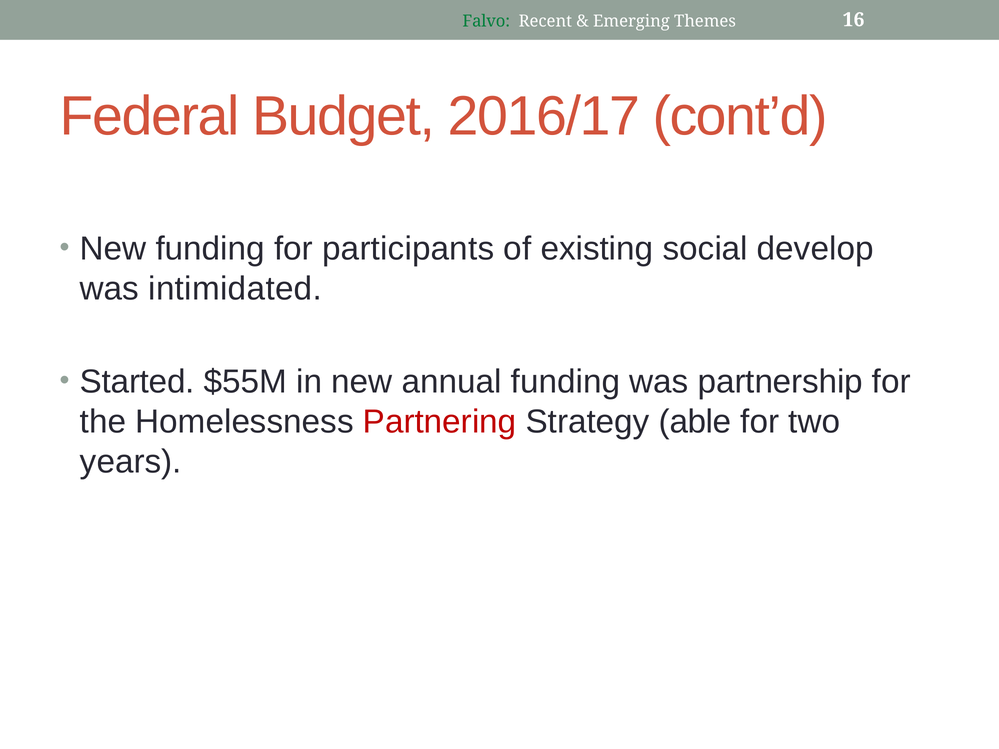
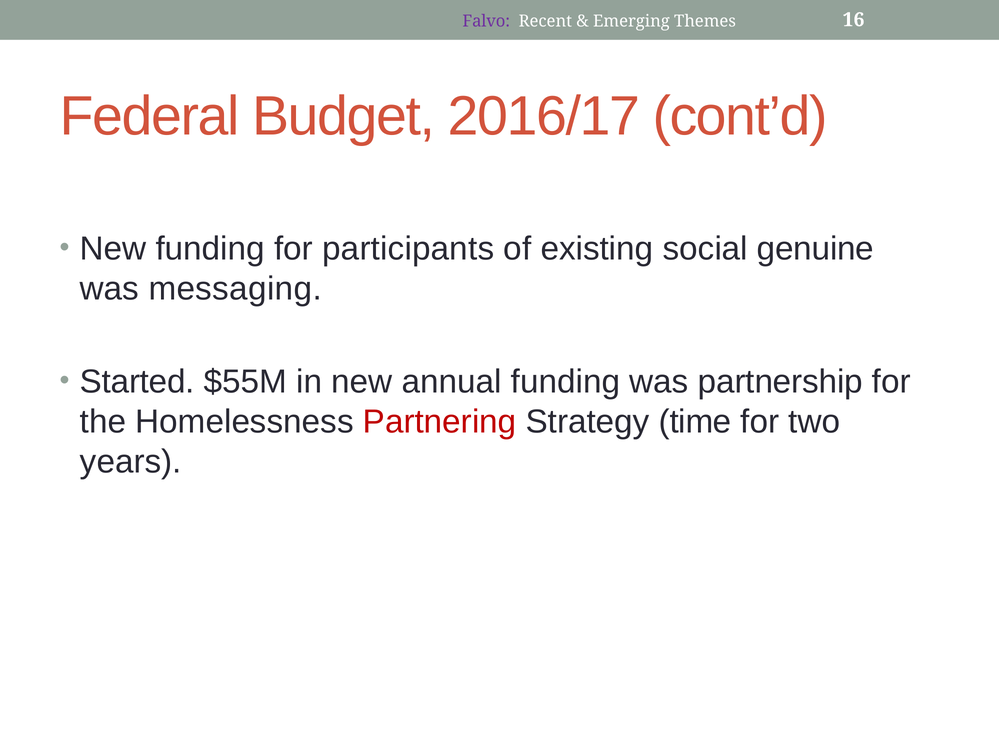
Falvo colour: green -> purple
develop: develop -> genuine
intimidated: intimidated -> messaging
able: able -> time
